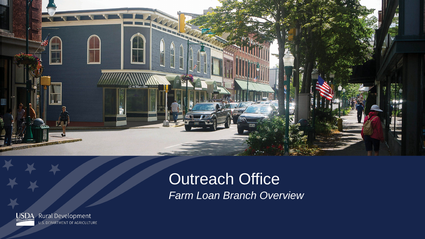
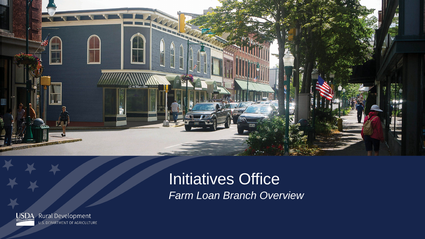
Outreach: Outreach -> Initiatives
